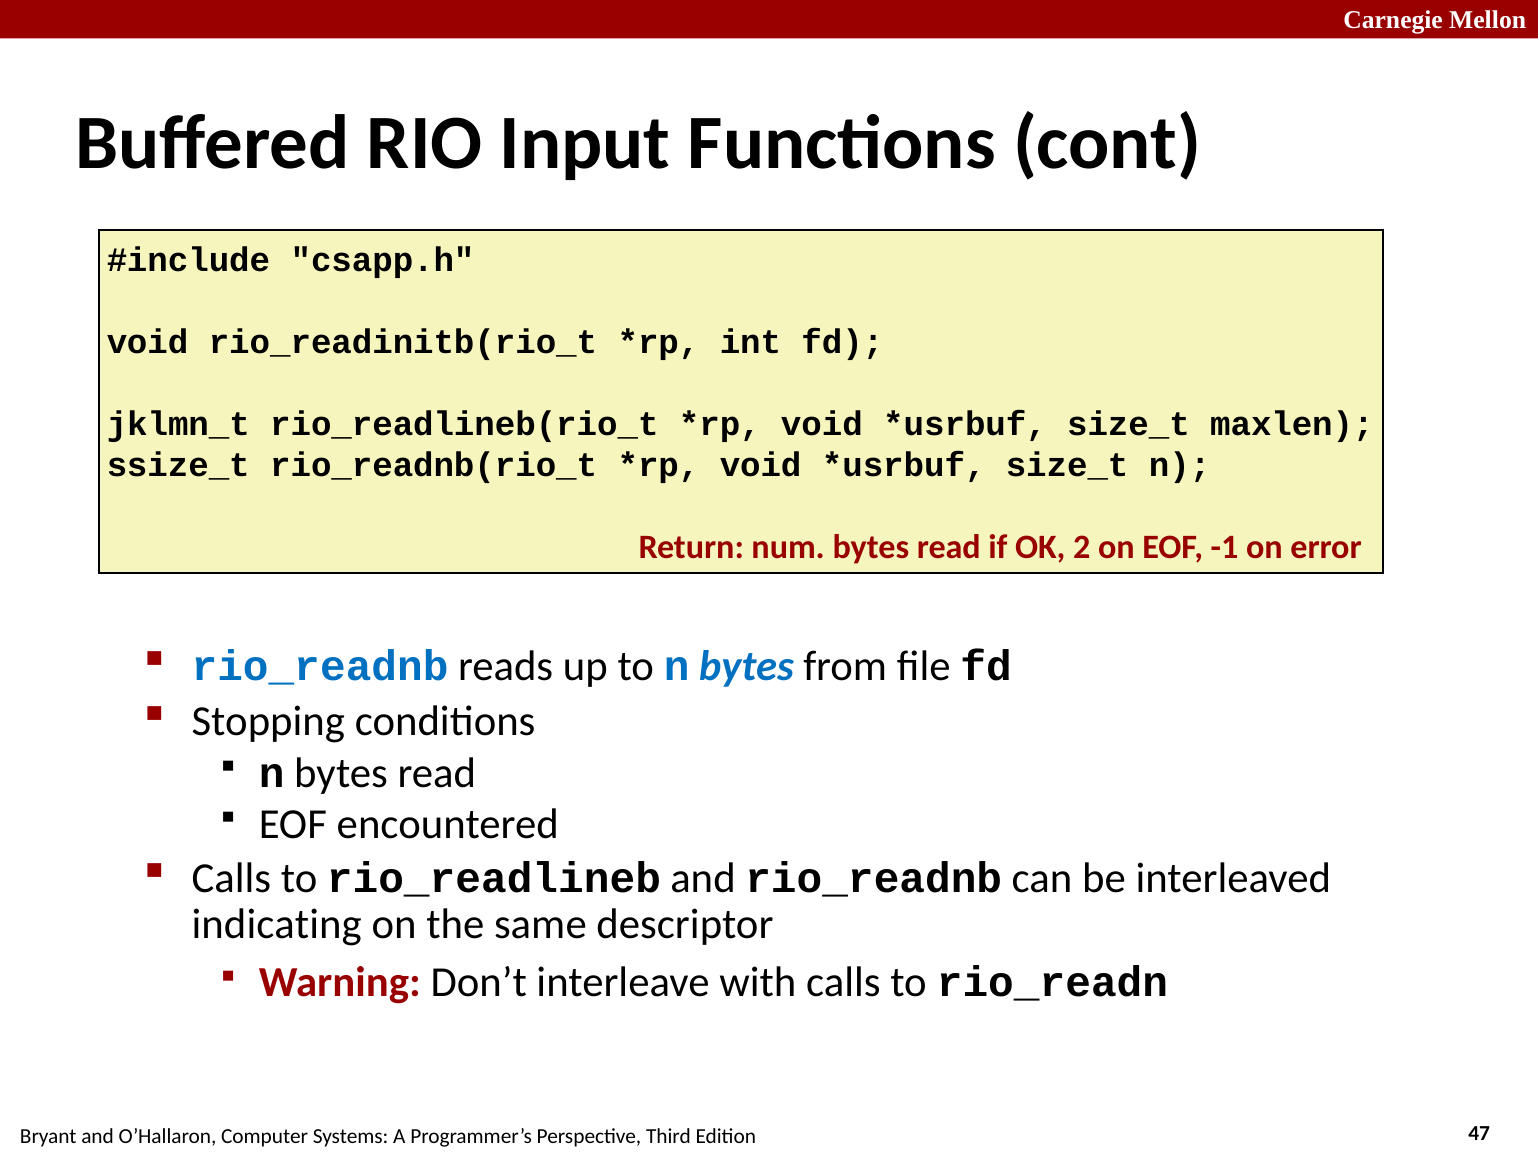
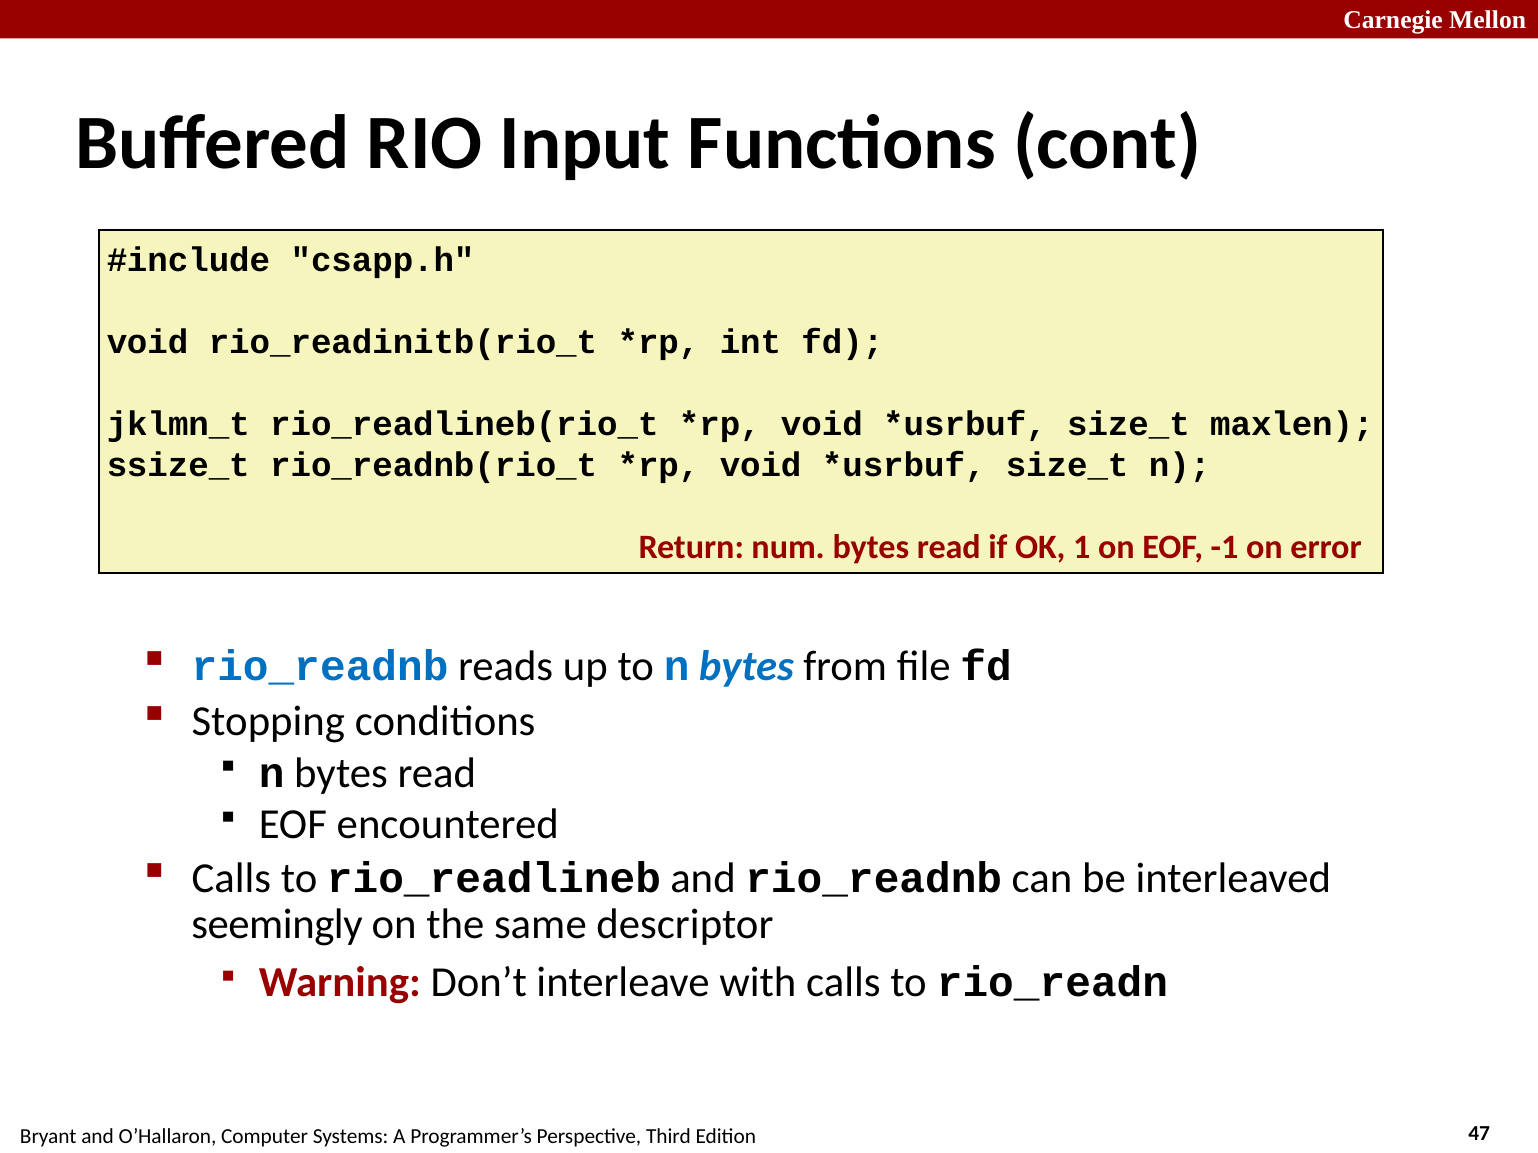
2: 2 -> 1
indicating: indicating -> seemingly
